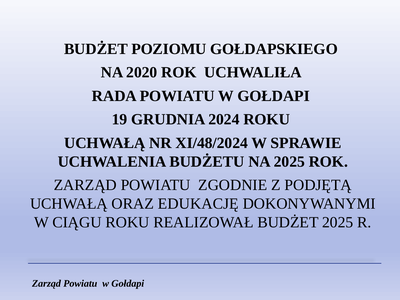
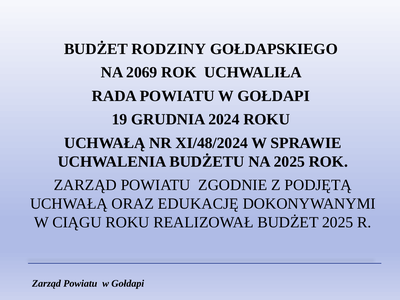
POZIOMU: POZIOMU -> RODZINY
2020: 2020 -> 2069
